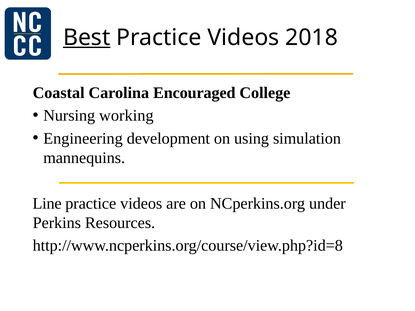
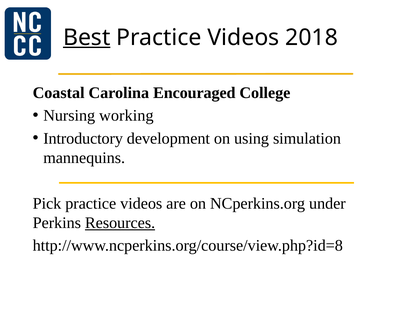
Engineering: Engineering -> Introductory
Line: Line -> Pick
Resources underline: none -> present
